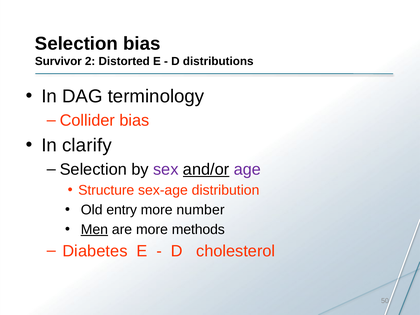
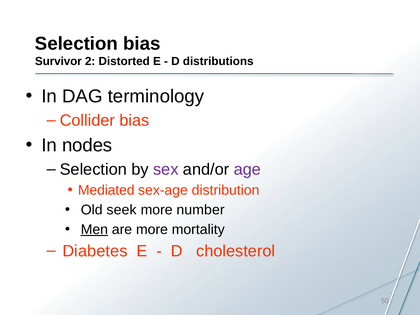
clarify: clarify -> nodes
and/or underline: present -> none
Structure: Structure -> Mediated
entry: entry -> seek
methods: methods -> mortality
